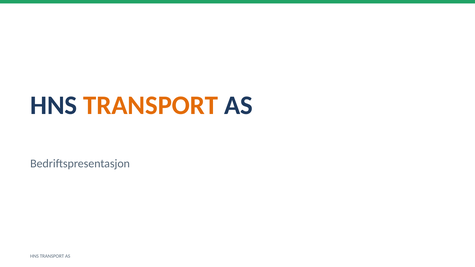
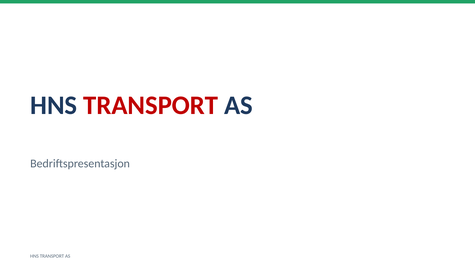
TRANSPORT at (151, 105) colour: orange -> red
